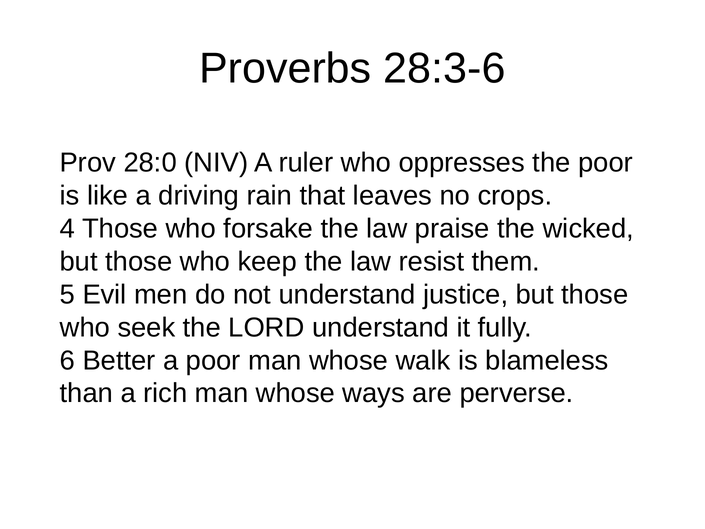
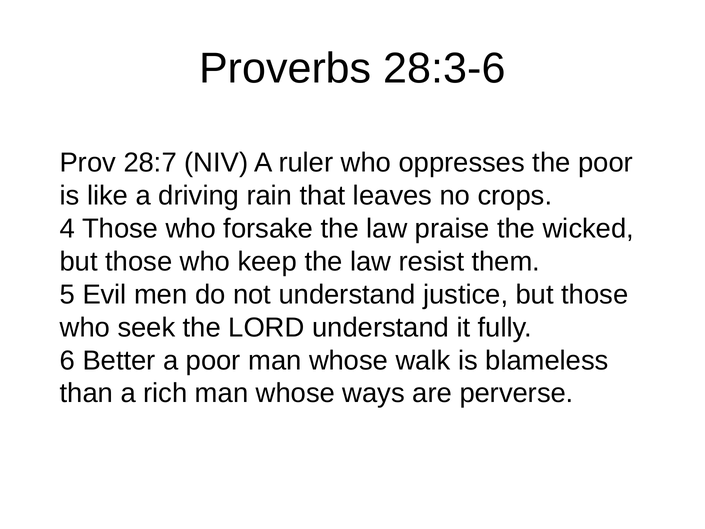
28:0: 28:0 -> 28:7
